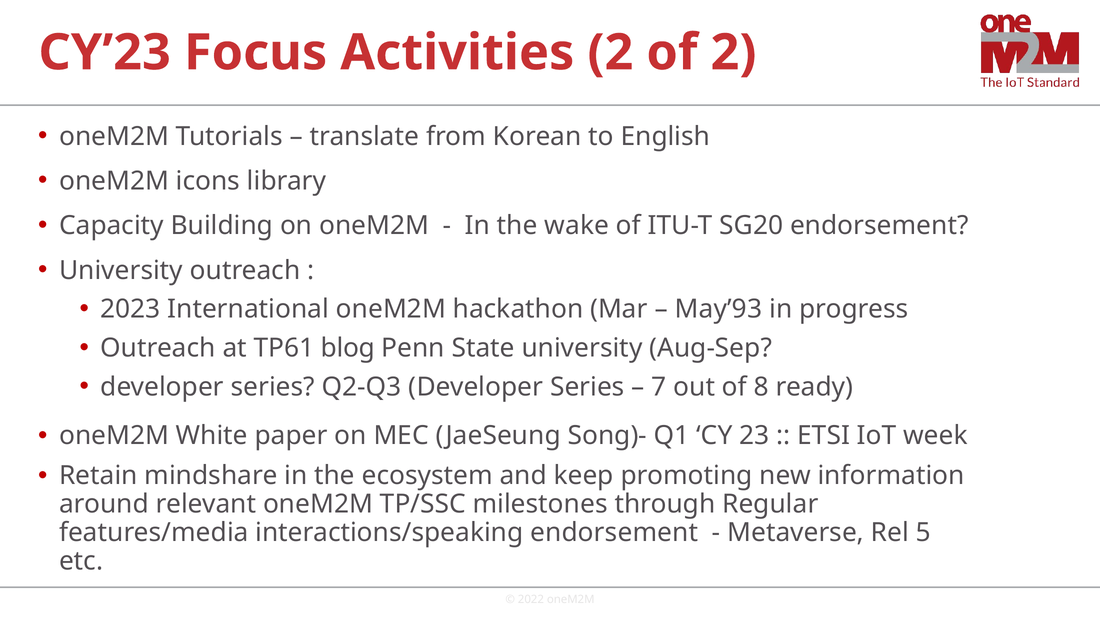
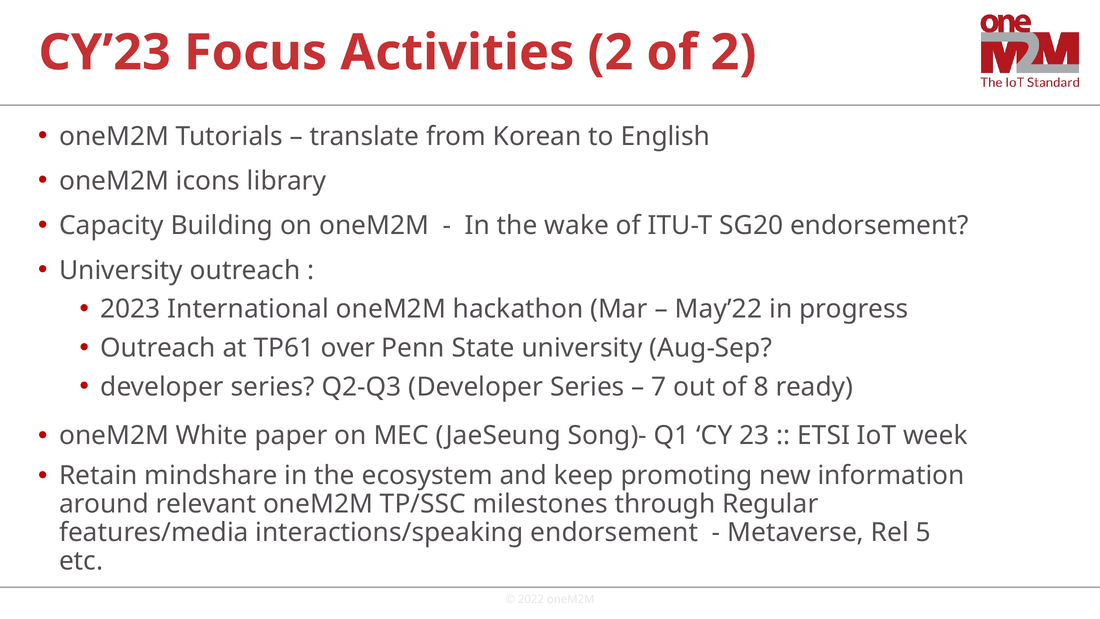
May’93: May’93 -> May’22
blog: blog -> over
